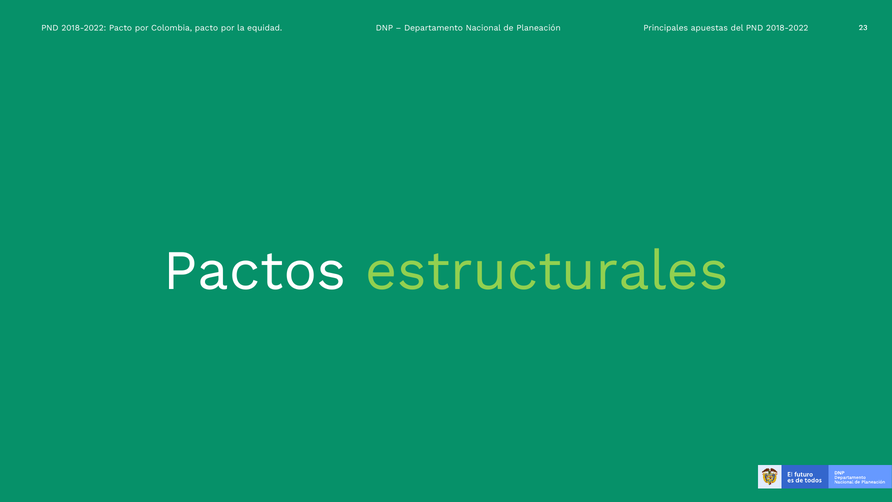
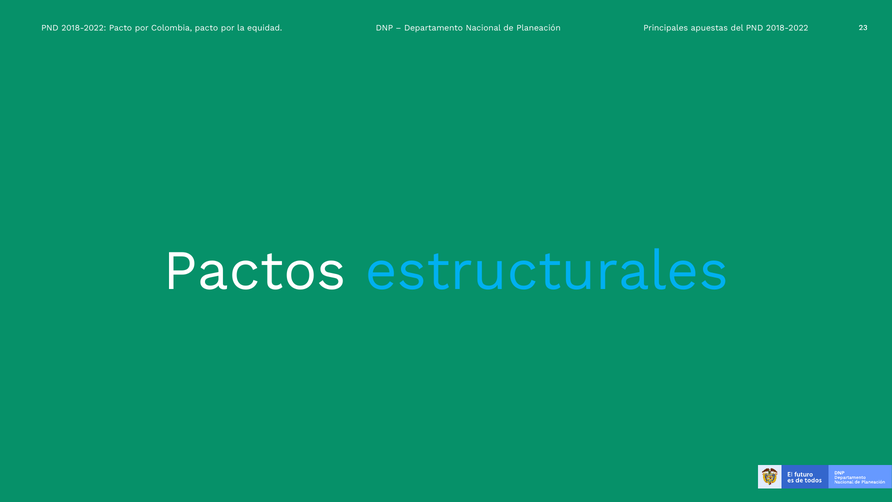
estructurales colour: light green -> light blue
